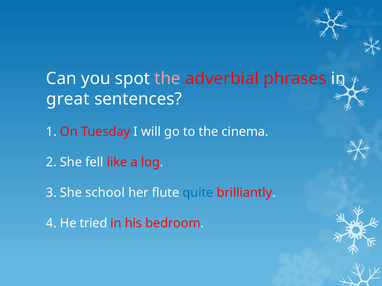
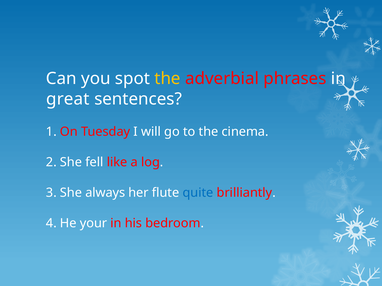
the at (167, 79) colour: pink -> yellow
school: school -> always
tried: tried -> your
